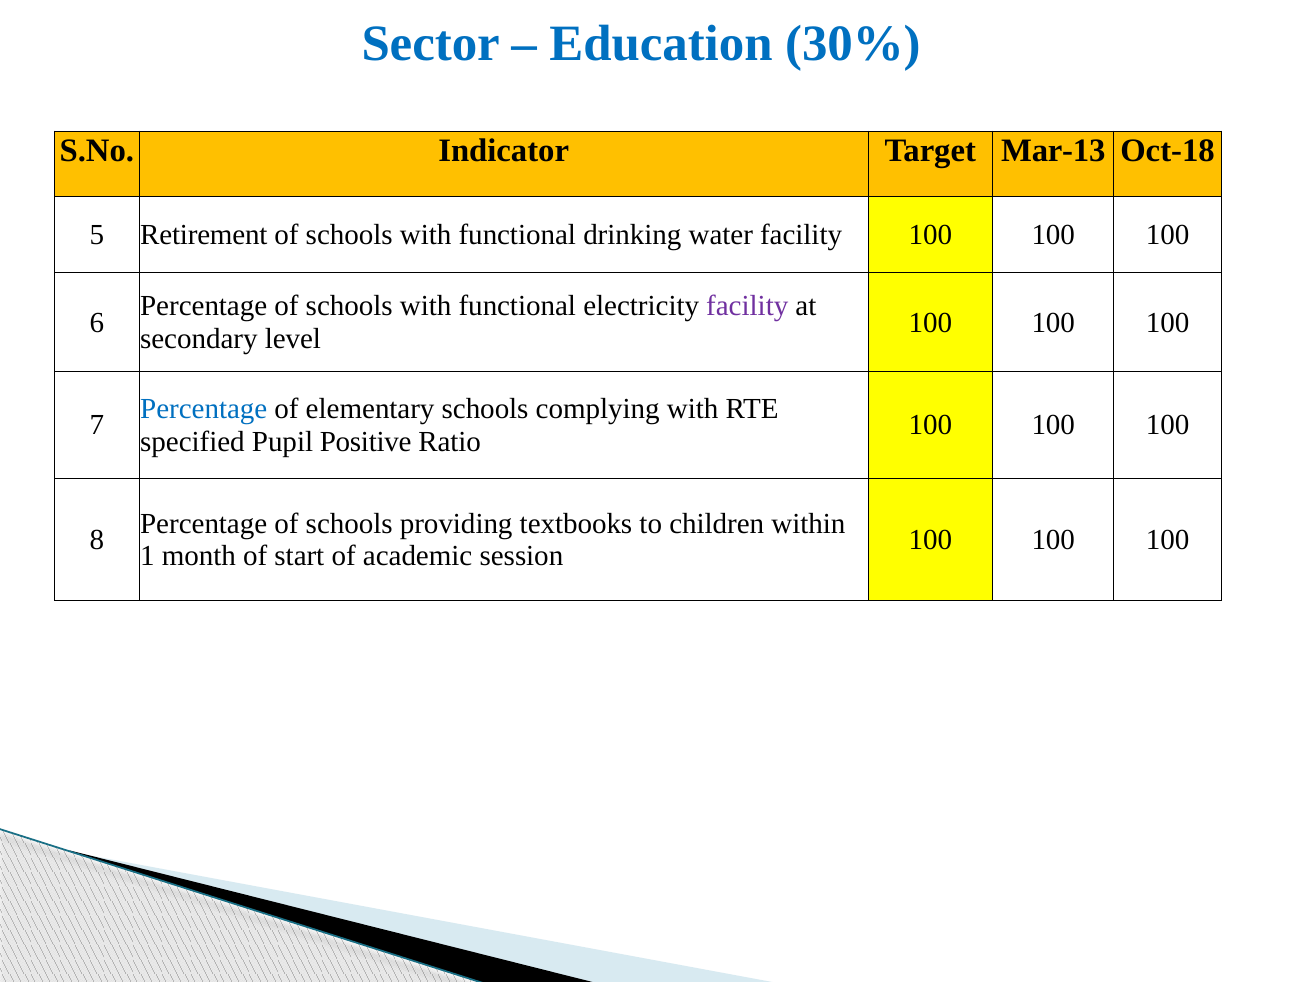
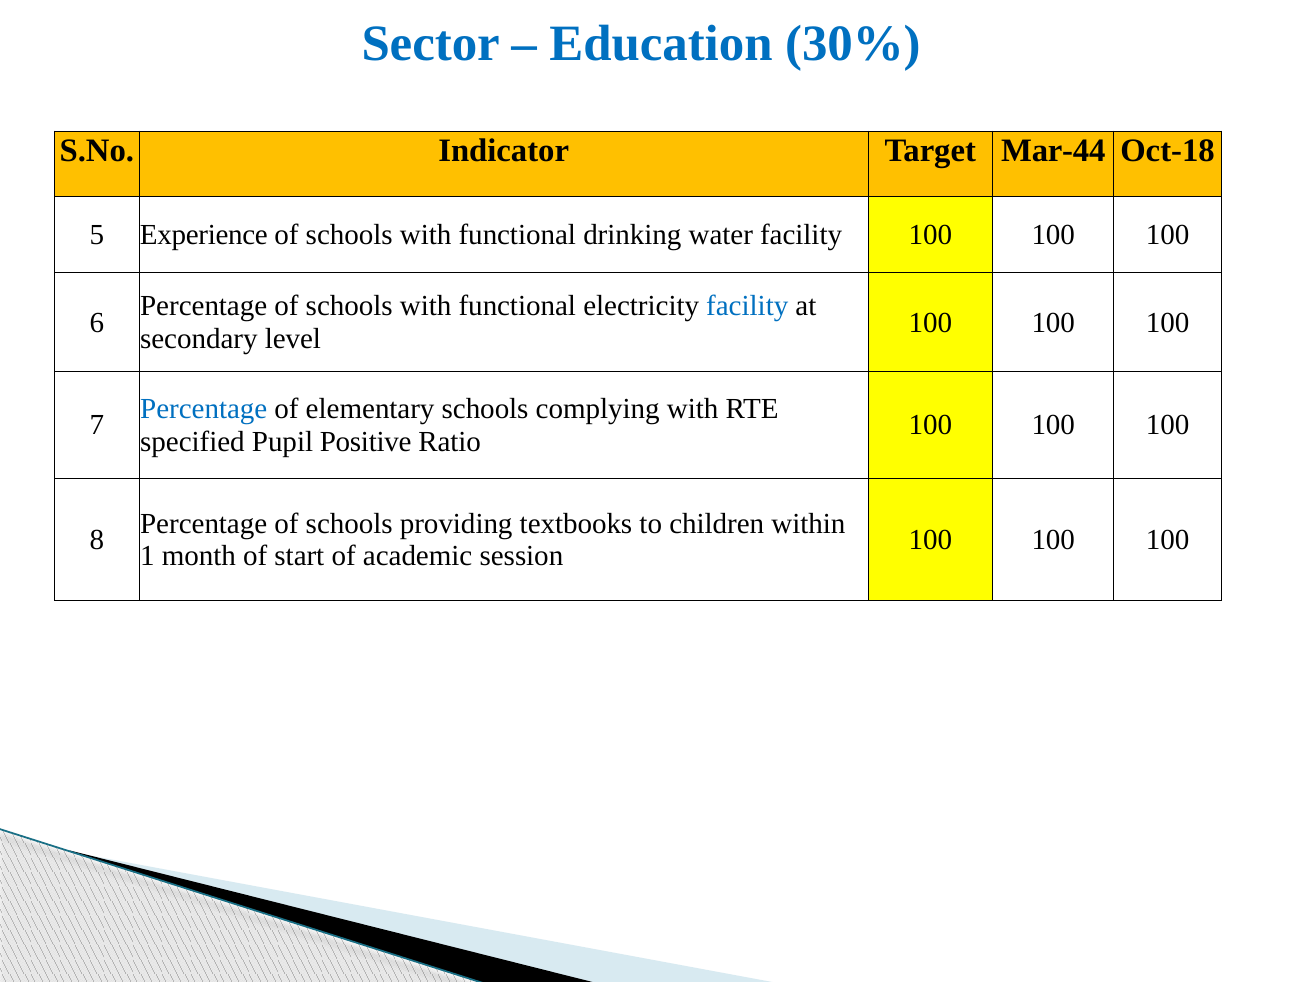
Mar-13: Mar-13 -> Mar-44
Retirement: Retirement -> Experience
facility at (747, 306) colour: purple -> blue
